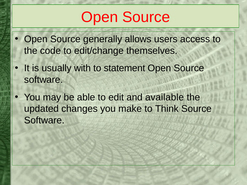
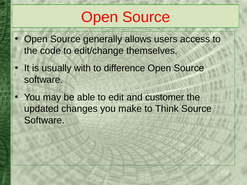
statement: statement -> difference
available: available -> customer
